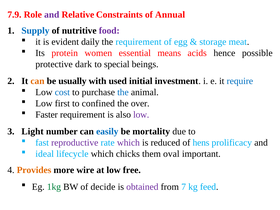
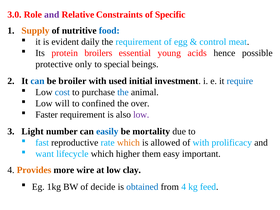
7.9: 7.9 -> 3.0
Annual: Annual -> Specific
Supply colour: blue -> orange
food colour: purple -> blue
storage: storage -> control
women: women -> broilers
means: means -> young
dark: dark -> only
can at (37, 81) colour: orange -> blue
usually: usually -> broiler
first: first -> will
reproductive colour: purple -> black
which at (128, 143) colour: purple -> orange
reduced: reduced -> allowed
of hens: hens -> with
ideal: ideal -> want
chicks: chicks -> higher
oval: oval -> easy
free: free -> clay
1kg colour: green -> black
obtained colour: purple -> blue
from 7: 7 -> 4
